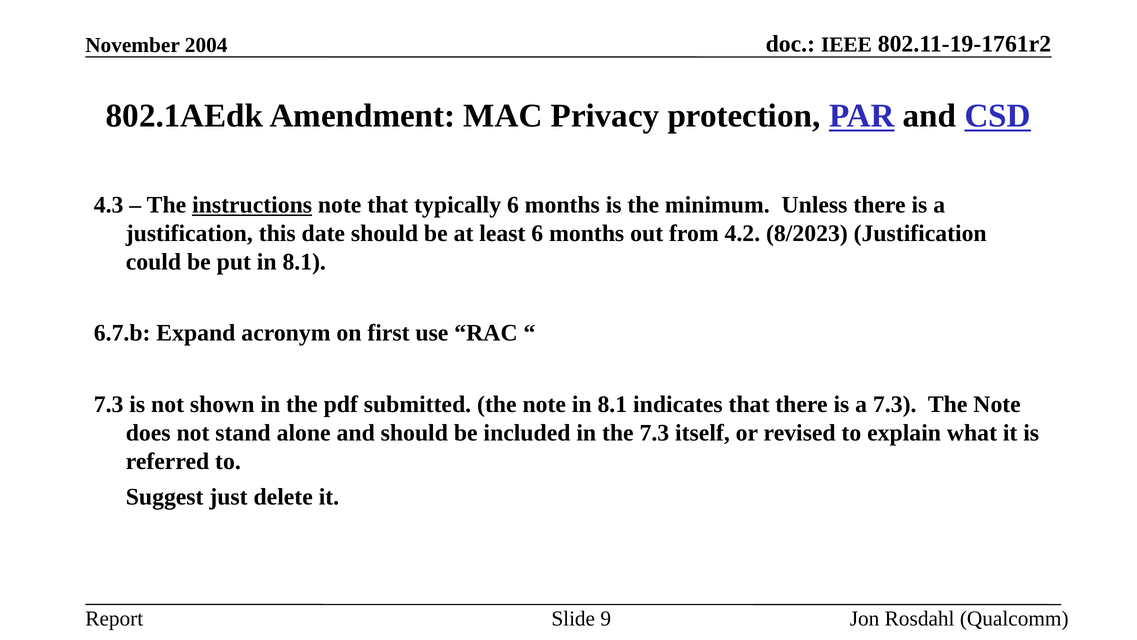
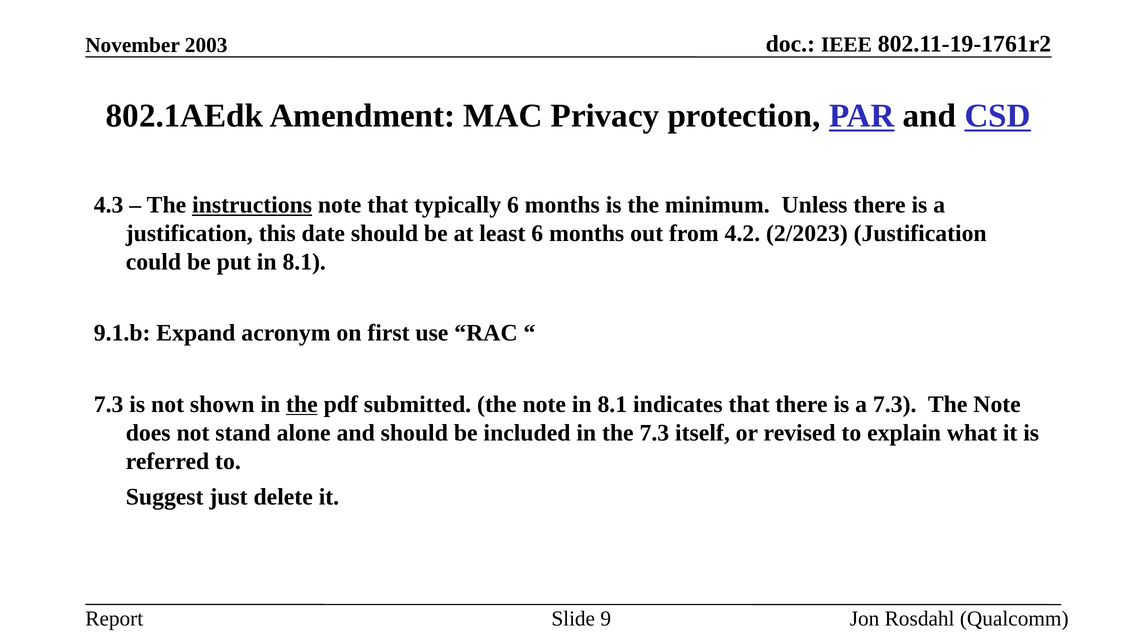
2004: 2004 -> 2003
8/2023: 8/2023 -> 2/2023
6.7.b: 6.7.b -> 9.1.b
the at (302, 404) underline: none -> present
